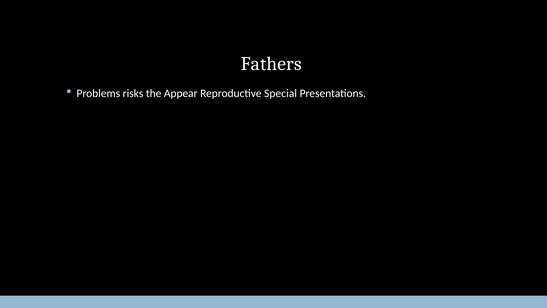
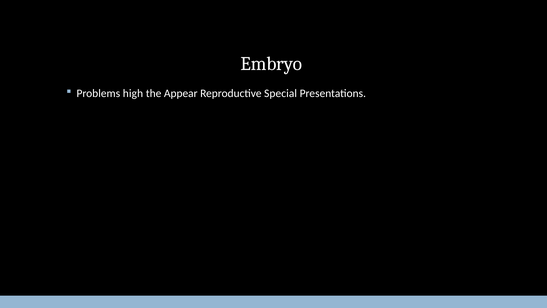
Fathers: Fathers -> Embryo
risks: risks -> high
